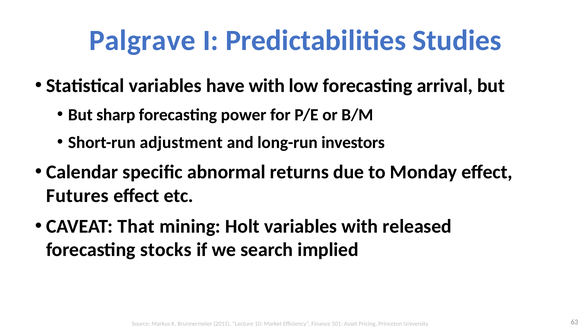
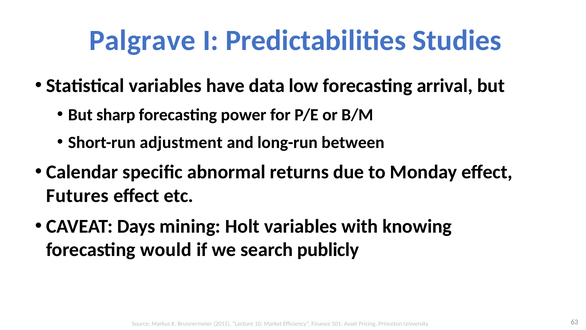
have with: with -> data
investors: investors -> between
That: That -> Days
released: released -> knowing
stocks: stocks -> would
implied: implied -> publicly
